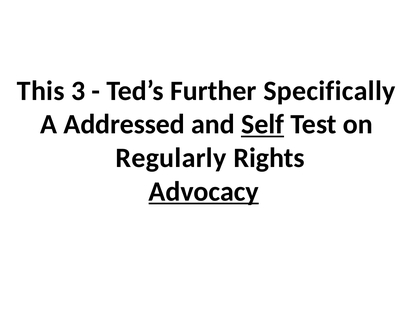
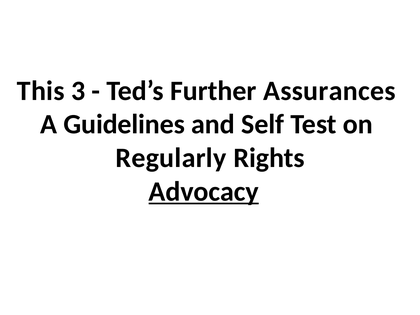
Specifically: Specifically -> Assurances
Addressed: Addressed -> Guidelines
Self underline: present -> none
